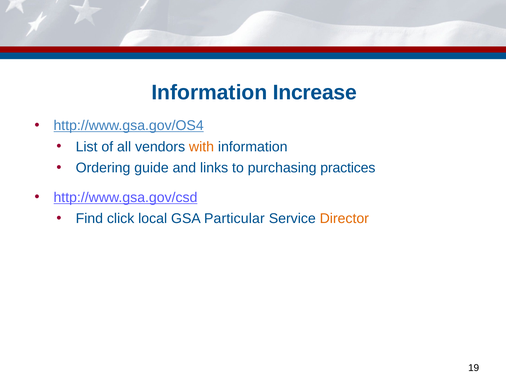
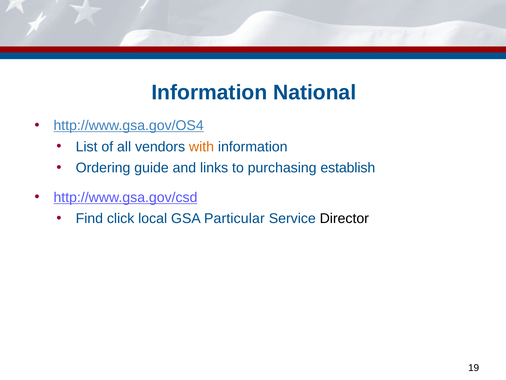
Increase: Increase -> National
practices: practices -> establish
Director colour: orange -> black
